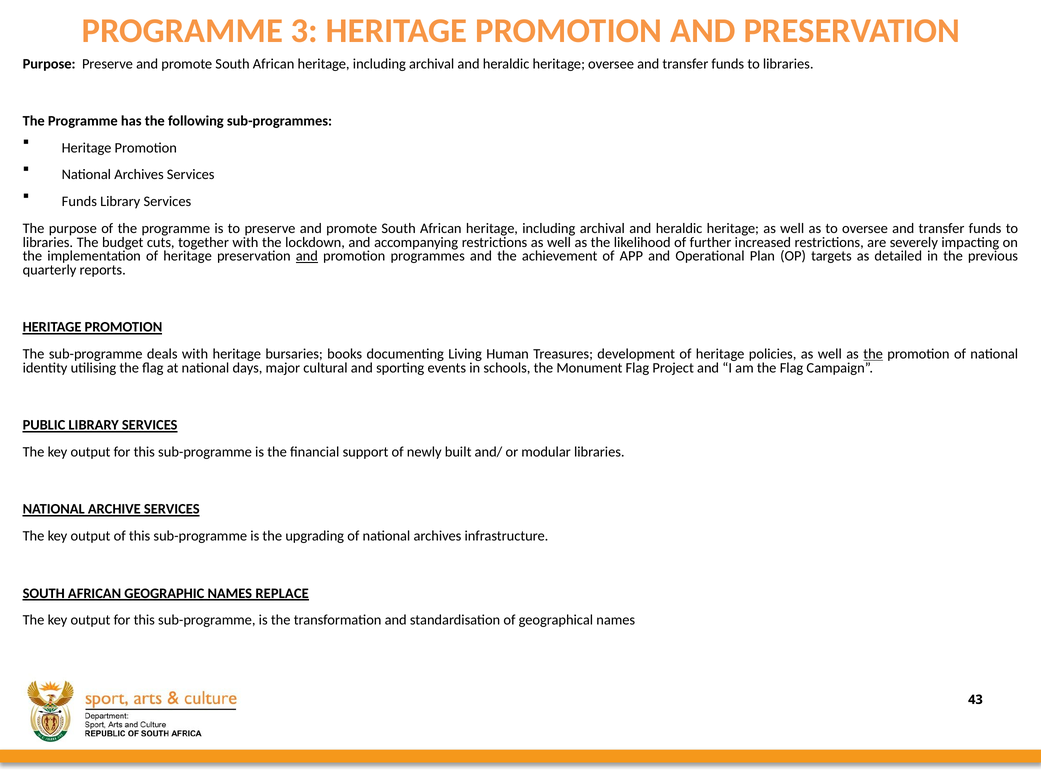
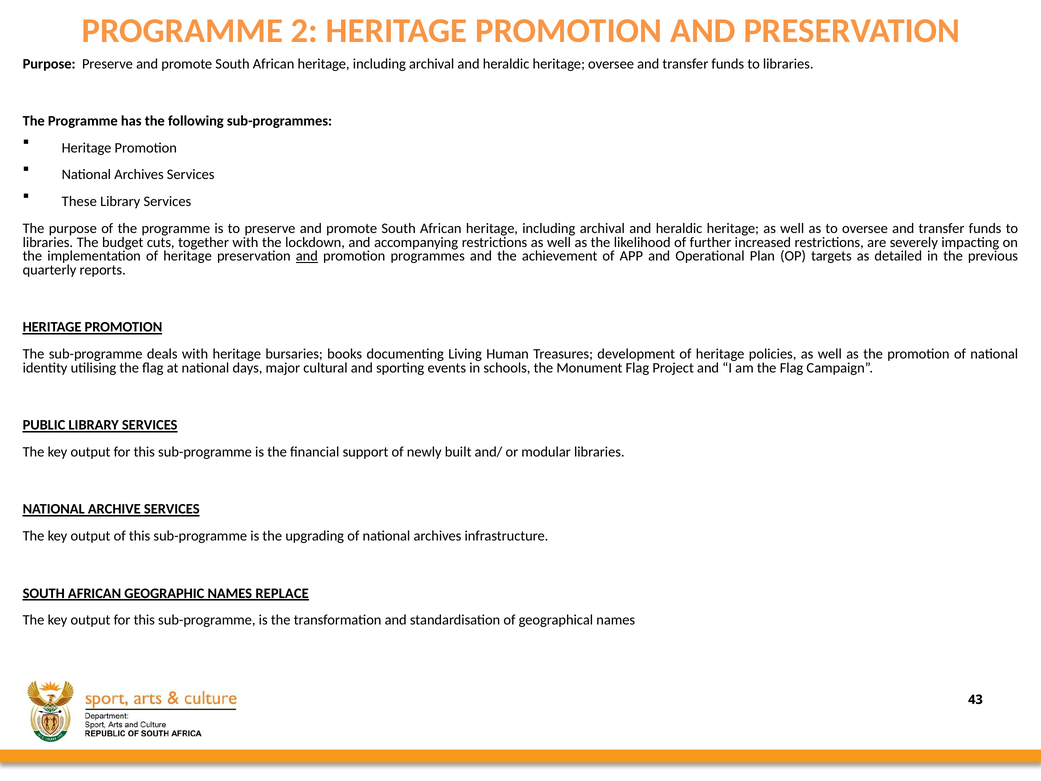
3: 3 -> 2
Funds at (79, 201): Funds -> These
the at (873, 354) underline: present -> none
